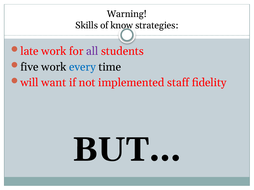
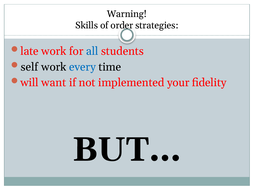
know: know -> order
all colour: purple -> blue
five: five -> self
staff: staff -> your
